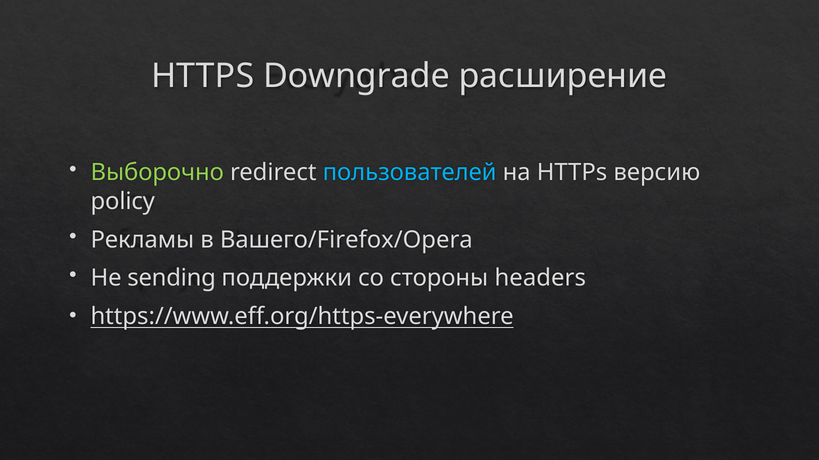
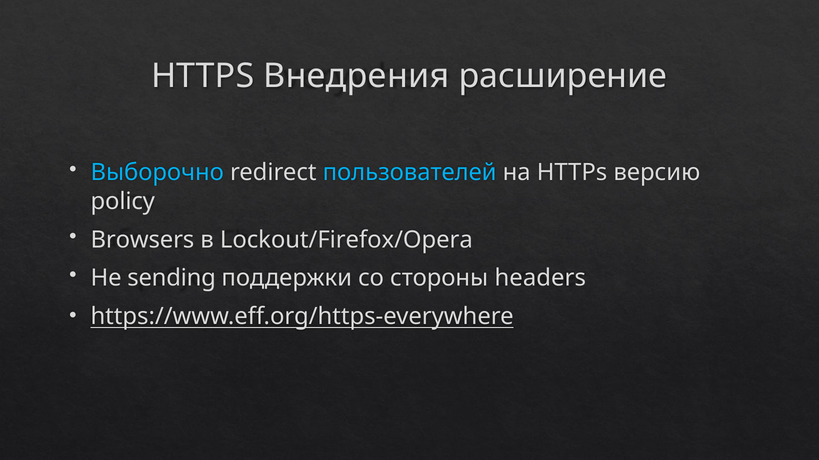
Downgrade: Downgrade -> Внедрения
Выборочно colour: light green -> light blue
Рекламы: Рекламы -> Browsers
Вашего/Firefox/Opera: Вашего/Firefox/Opera -> Lockout/Firefox/Opera
